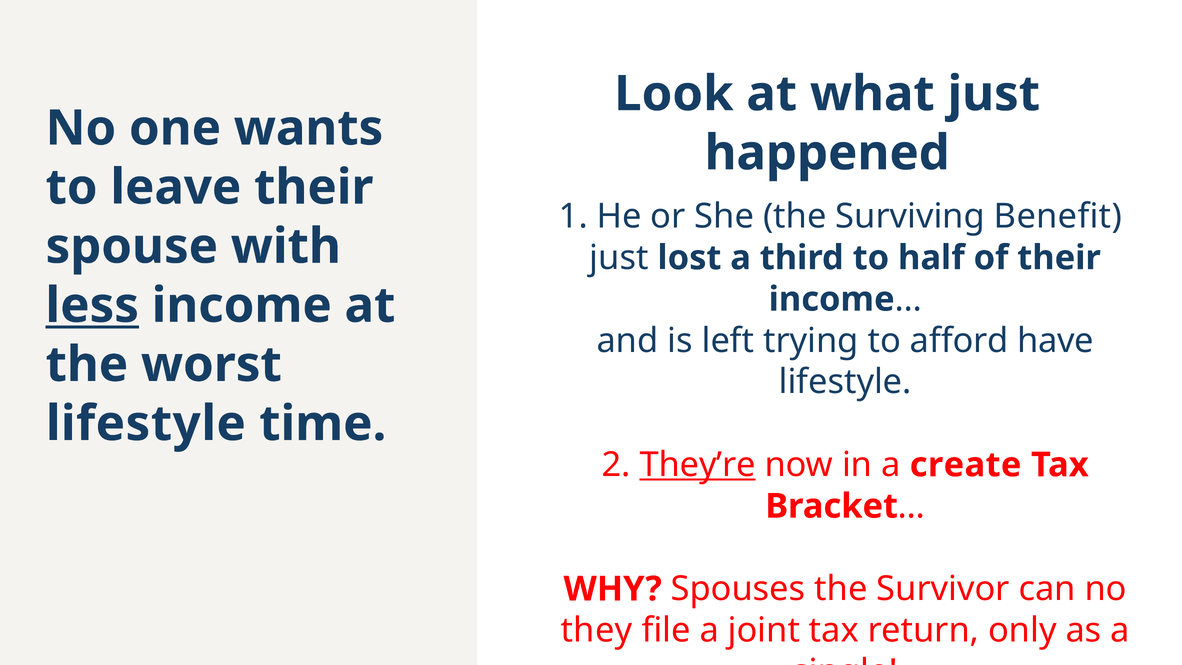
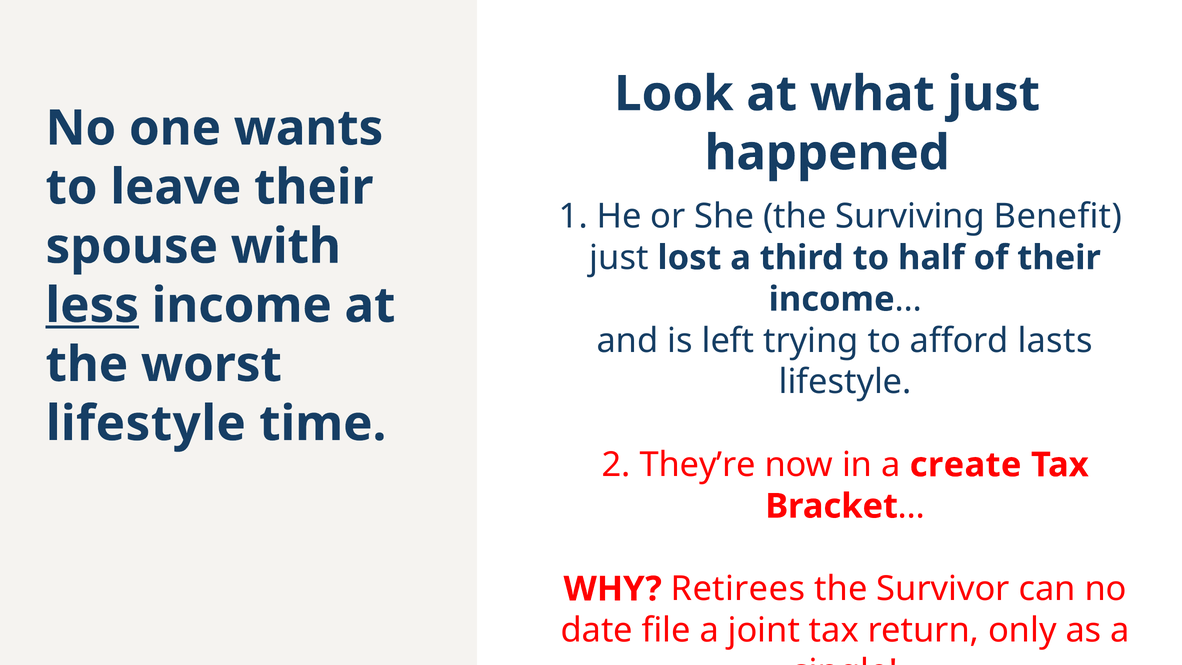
have: have -> lasts
They’re underline: present -> none
Spouses: Spouses -> Retirees
they: they -> date
